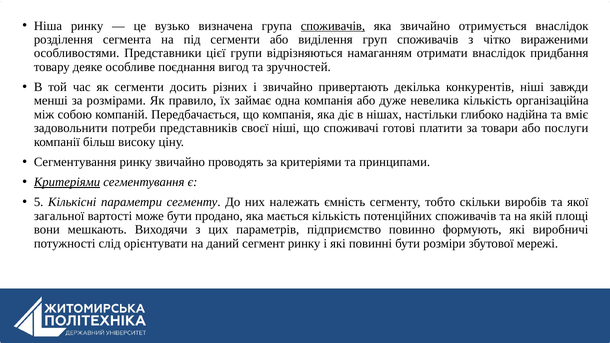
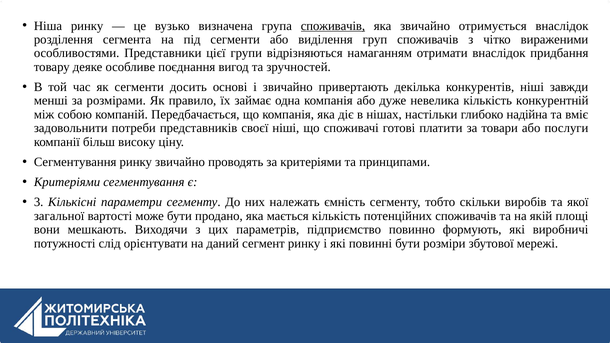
різних: різних -> основі
організаційна: організаційна -> конкурентній
Критеріями at (67, 182) underline: present -> none
5: 5 -> 3
